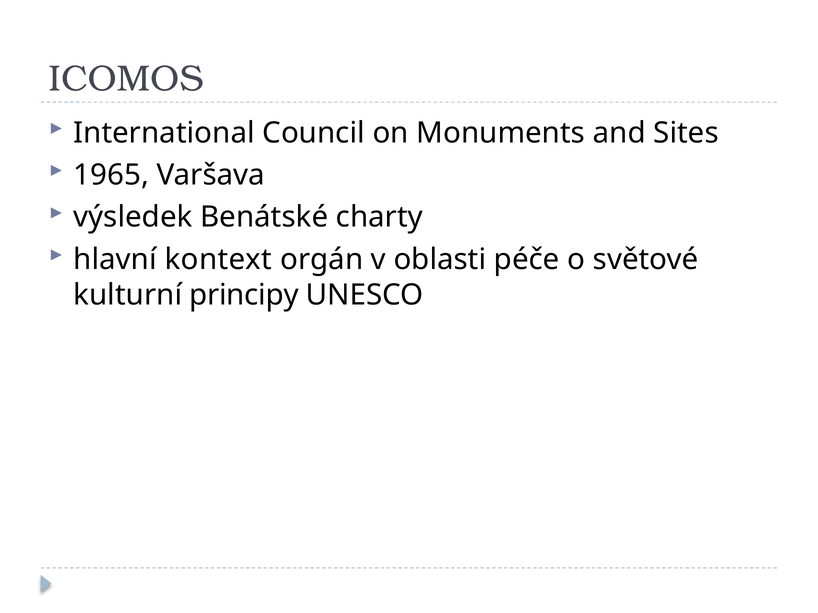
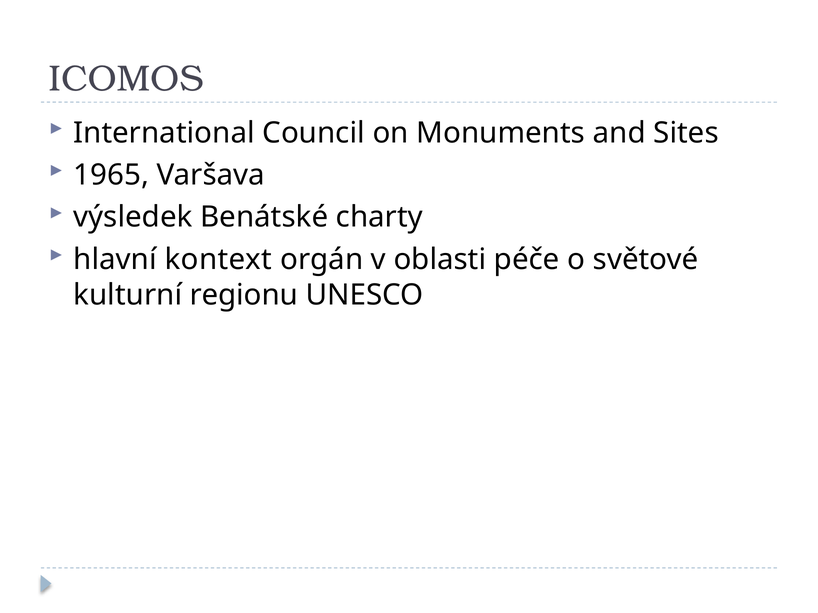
principy: principy -> regionu
